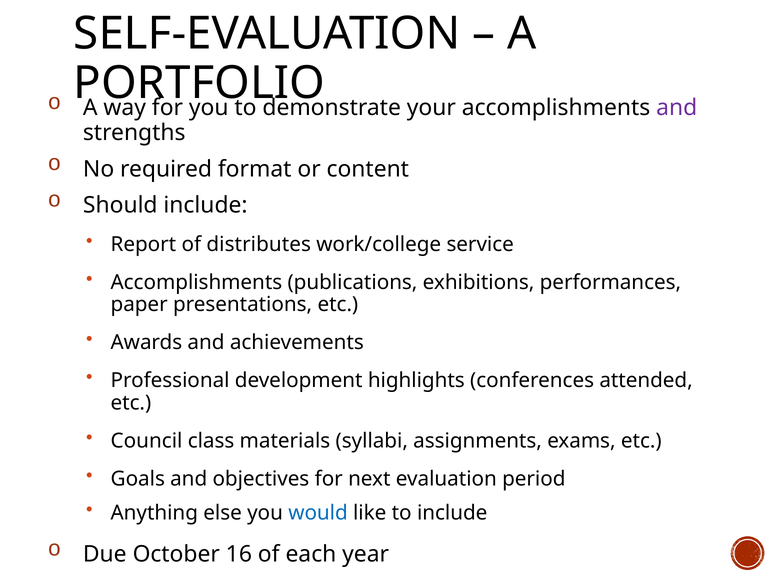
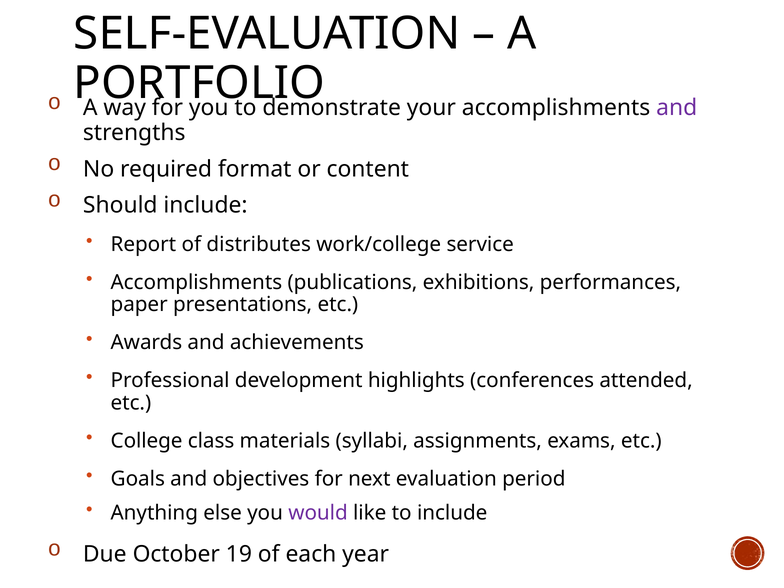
Council: Council -> College
would colour: blue -> purple
16: 16 -> 19
